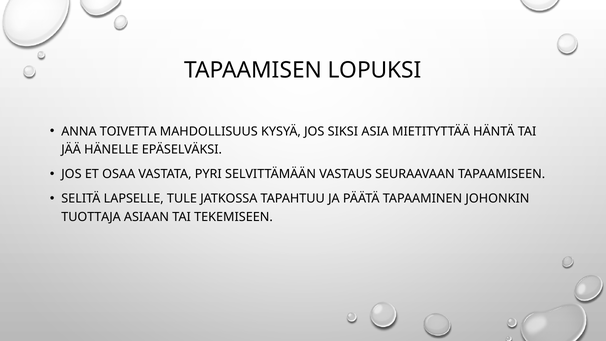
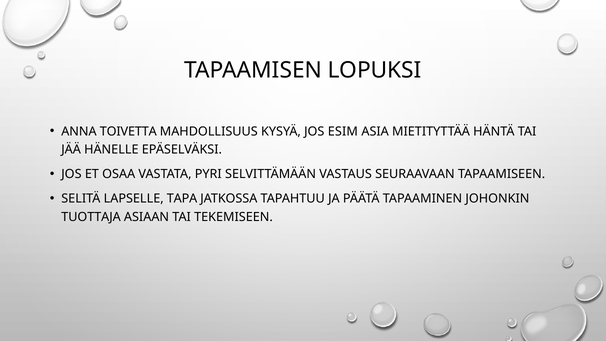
SIKSI: SIKSI -> ESIM
TULE: TULE -> TAPA
